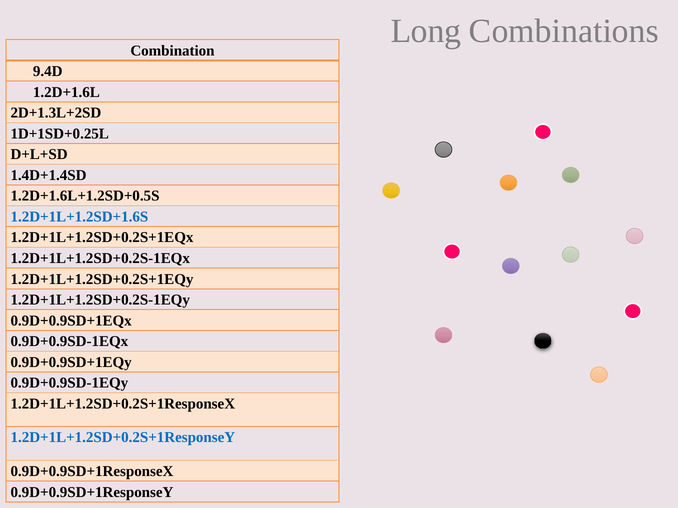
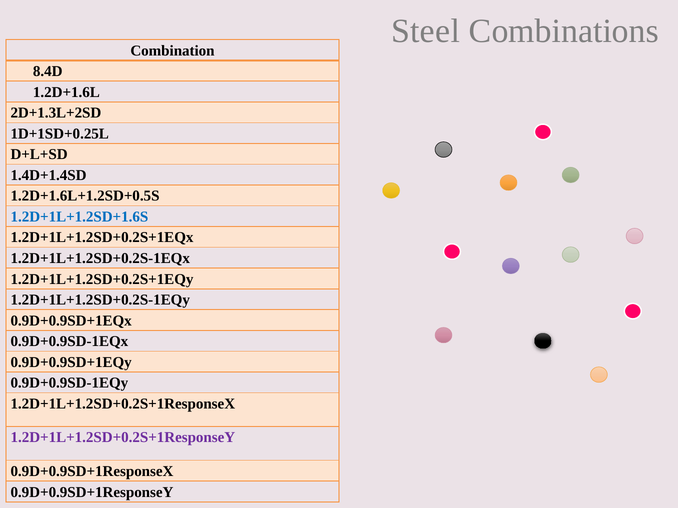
Long: Long -> Steel
9.4D: 9.4D -> 8.4D
1.2D+1L+1.2SD+0.2S+1ResponseY colour: blue -> purple
